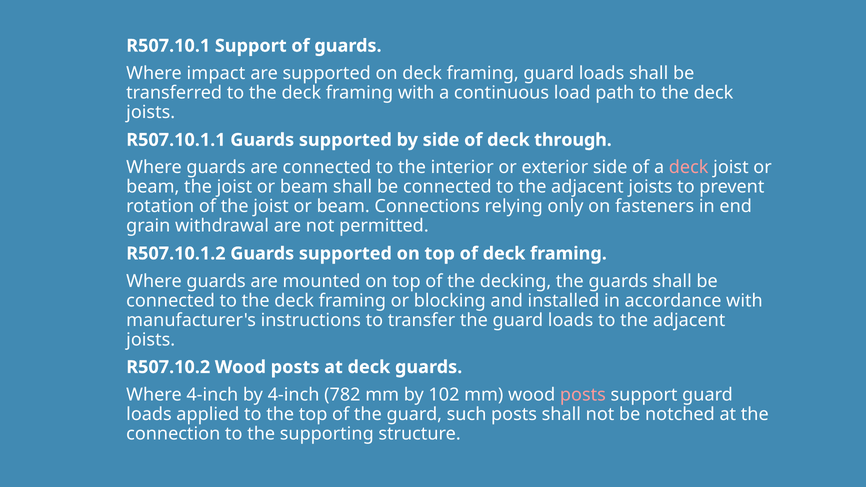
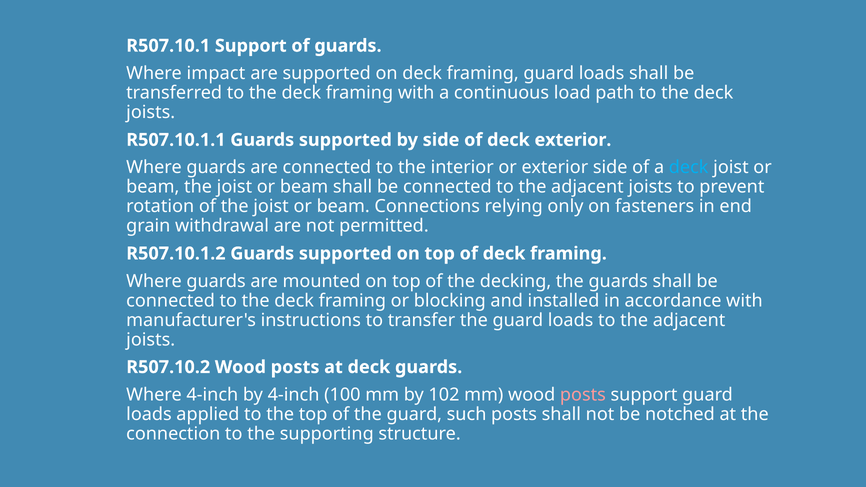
deck through: through -> exterior
deck at (689, 168) colour: pink -> light blue
782: 782 -> 100
